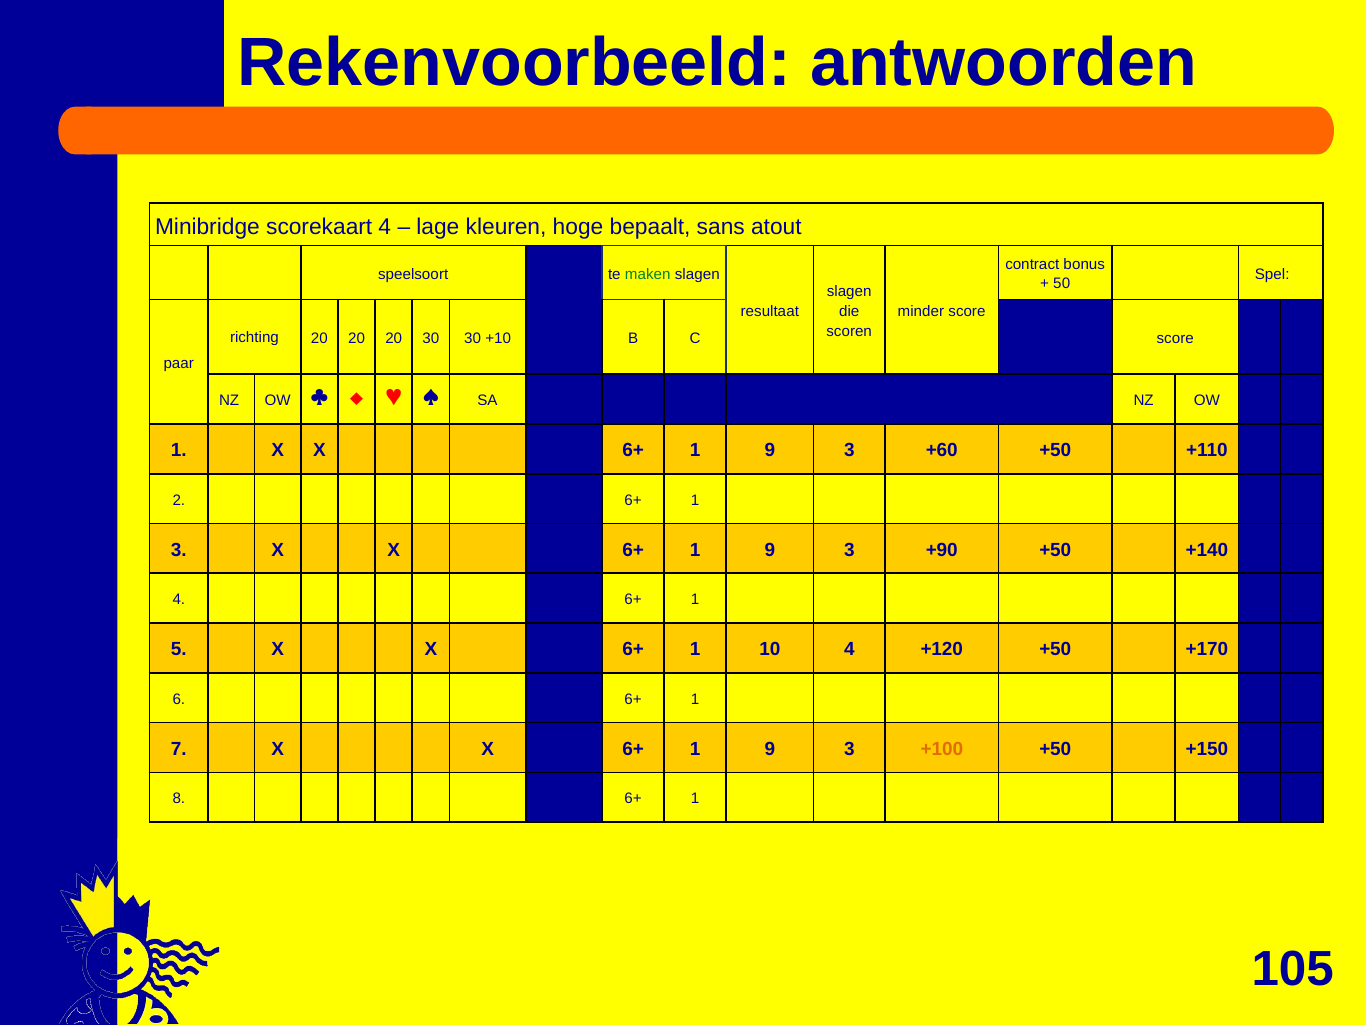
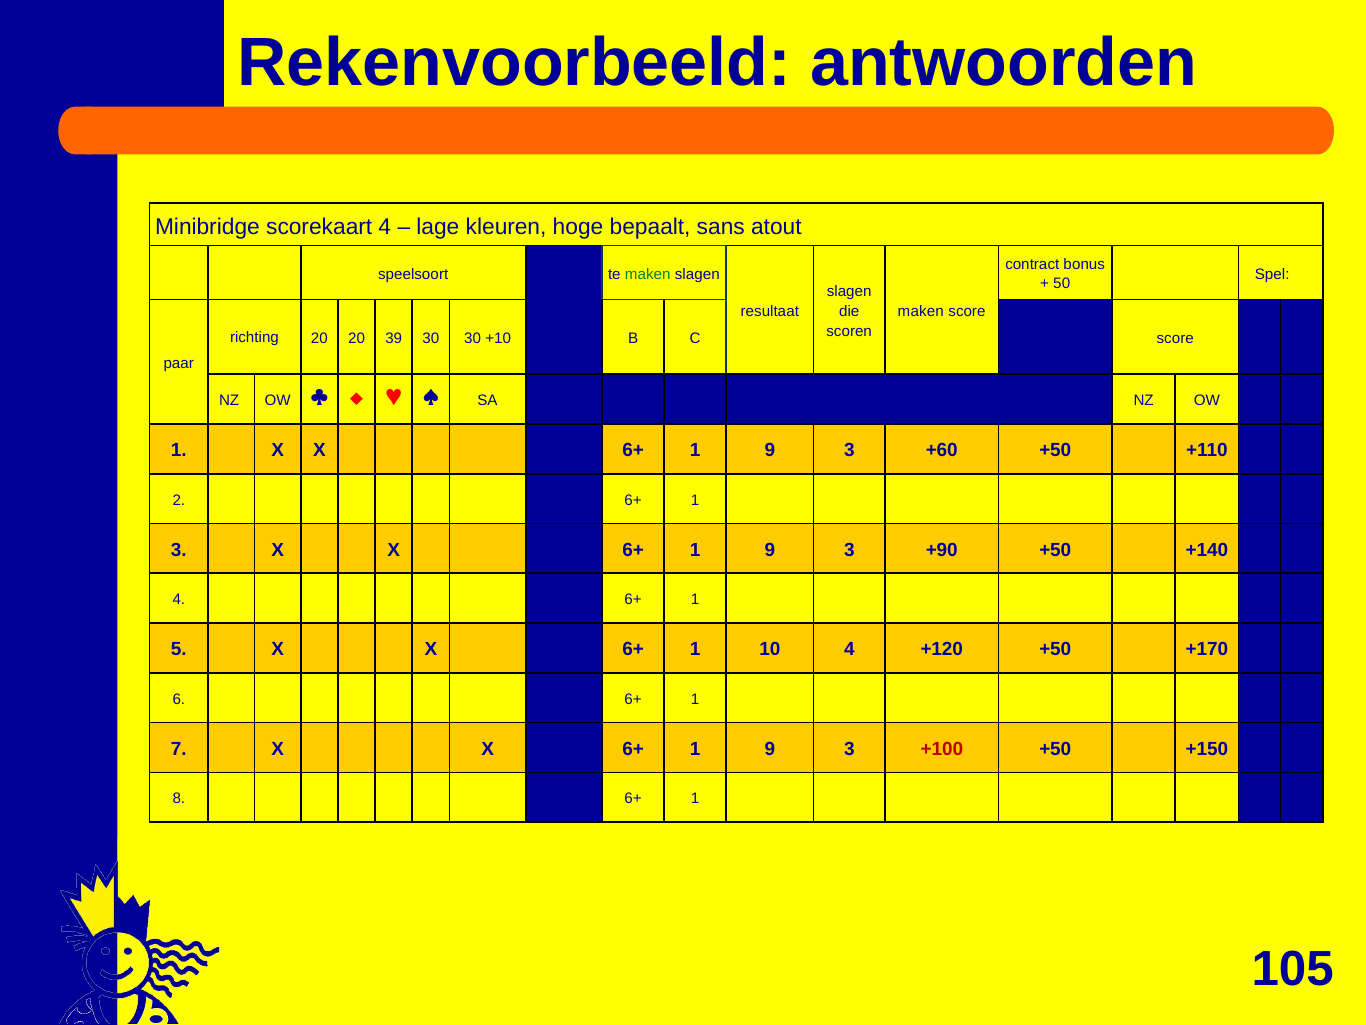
minder at (921, 311): minder -> maken
20 20 20: 20 -> 39
+100 colour: orange -> red
